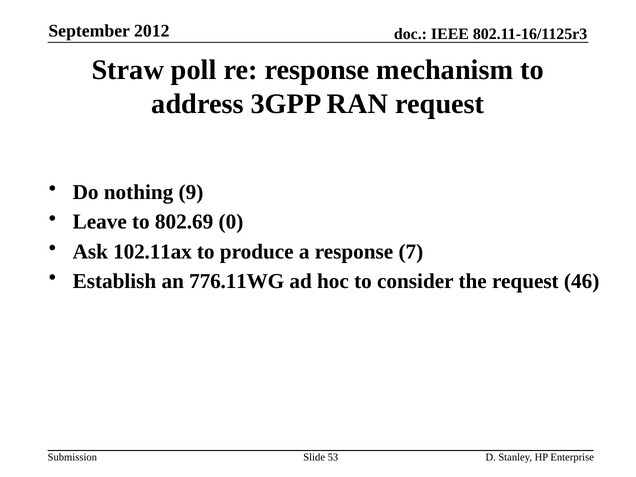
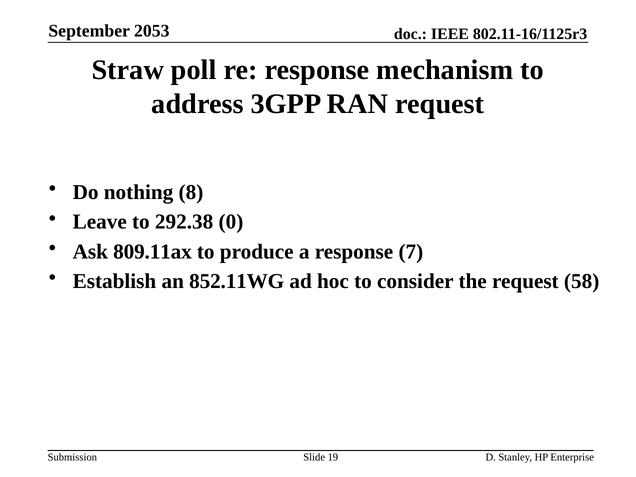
2012: 2012 -> 2053
9: 9 -> 8
802.69: 802.69 -> 292.38
102.11ax: 102.11ax -> 809.11ax
776.11WG: 776.11WG -> 852.11WG
46: 46 -> 58
53: 53 -> 19
